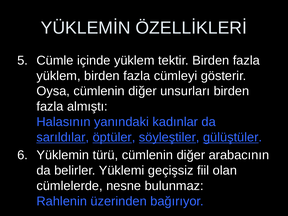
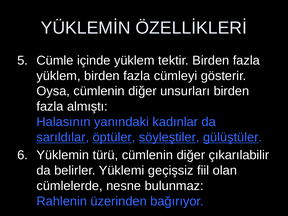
arabacının: arabacının -> çıkarılabilir
